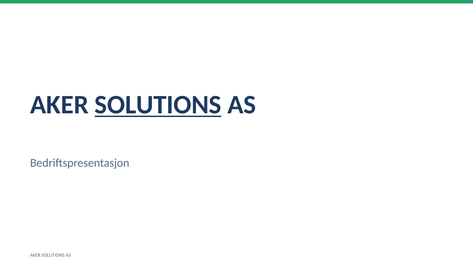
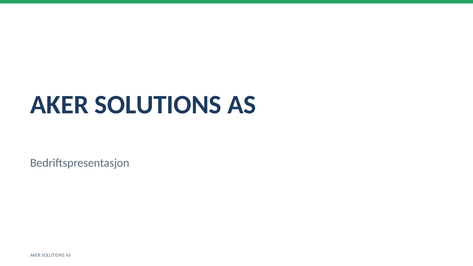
SOLUTIONS at (158, 105) underline: present -> none
